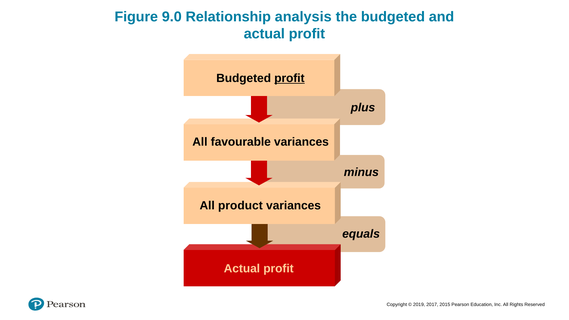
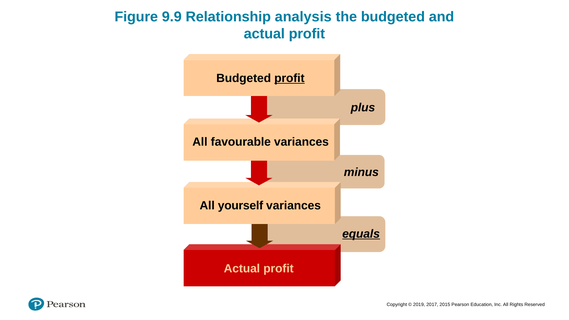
9.0: 9.0 -> 9.9
product: product -> yourself
equals underline: none -> present
